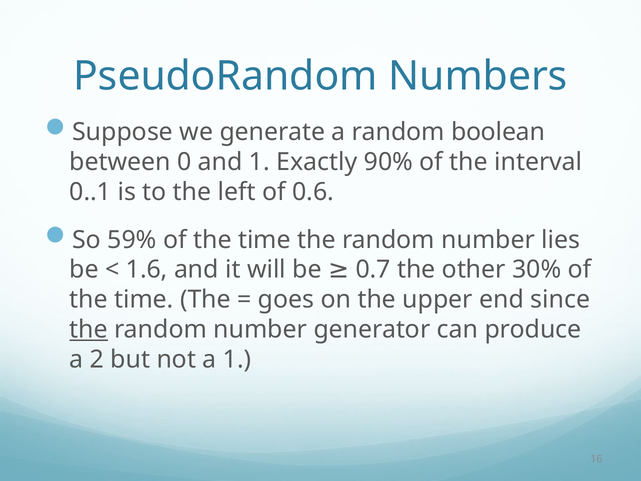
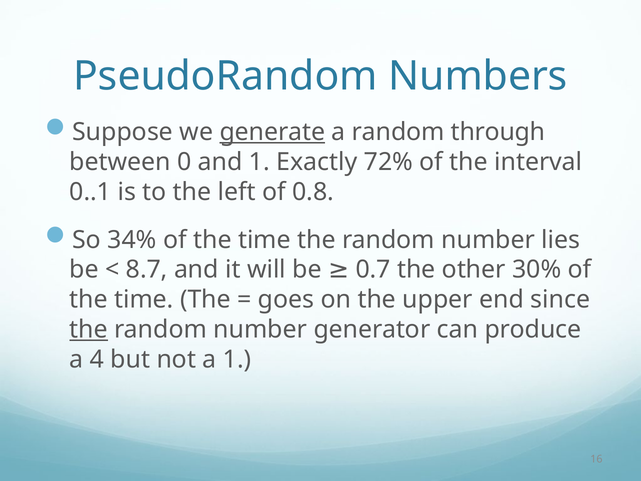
generate underline: none -> present
boolean: boolean -> through
90%: 90% -> 72%
0.6: 0.6 -> 0.8
59%: 59% -> 34%
1.6: 1.6 -> 8.7
2: 2 -> 4
